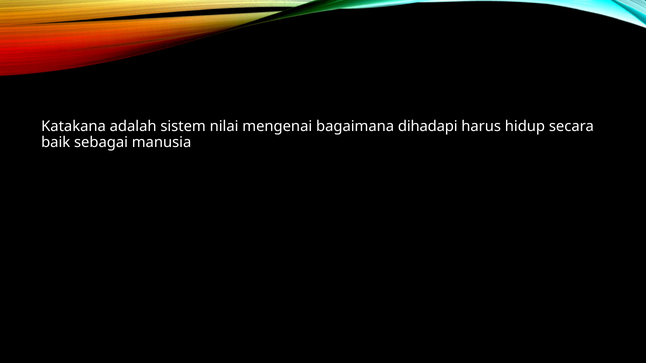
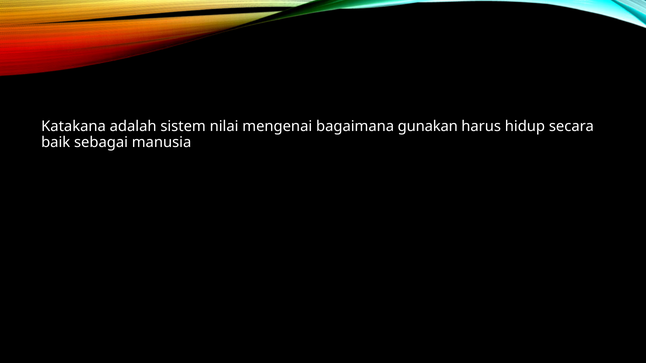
dihadapi: dihadapi -> gunakan
